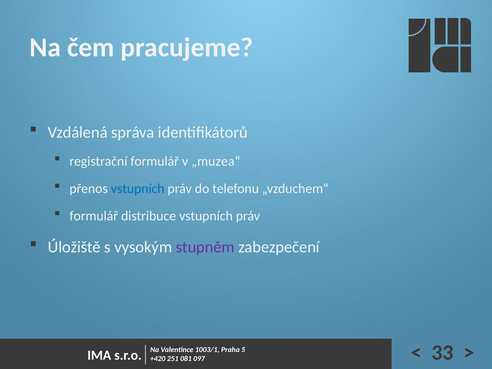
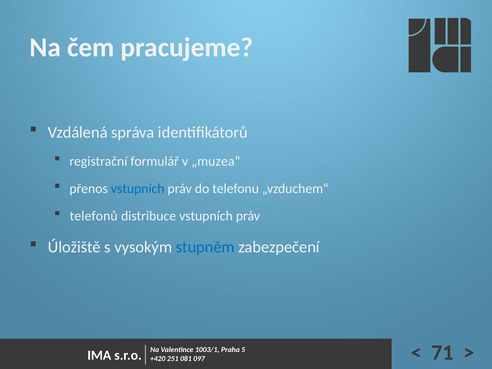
formulář at (94, 216): formulář -> telefonů
stupněm colour: purple -> blue
33: 33 -> 71
